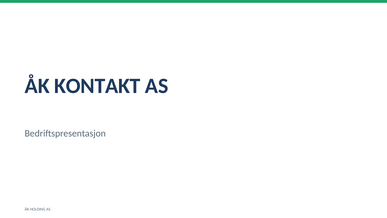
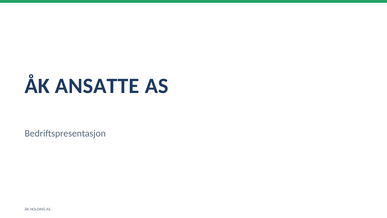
KONTAKT: KONTAKT -> ANSATTE
